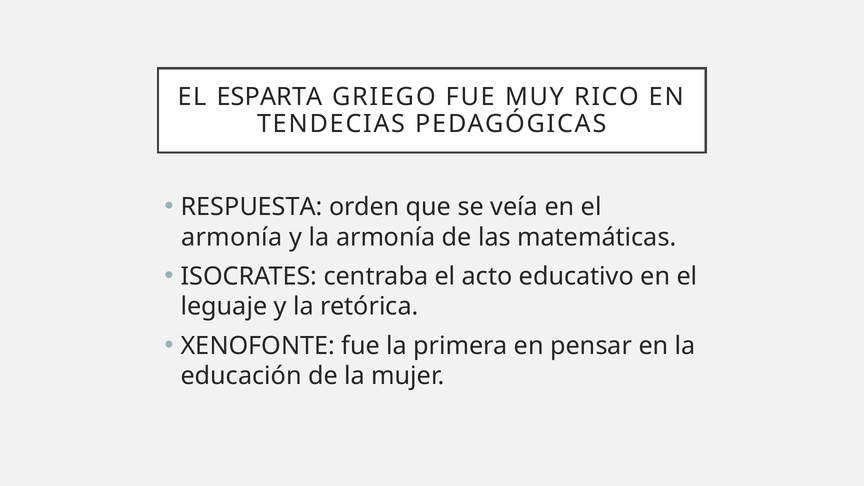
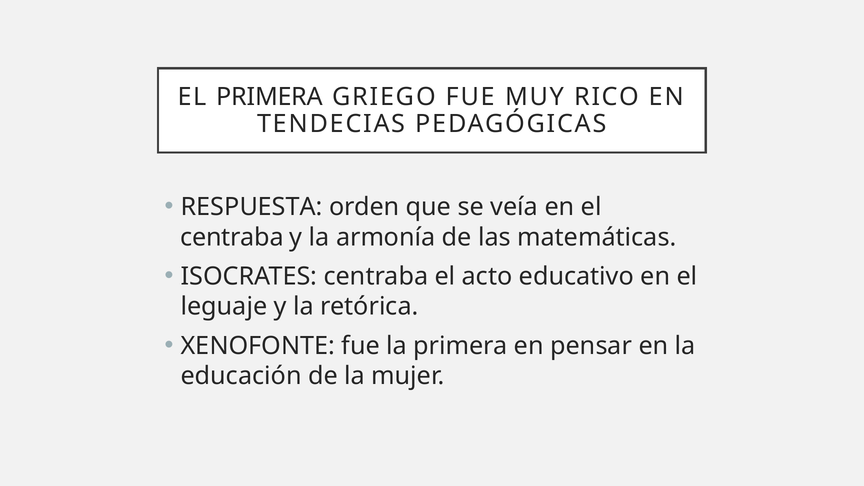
EL ESPARTA: ESPARTA -> PRIMERA
armonía at (232, 237): armonía -> centraba
